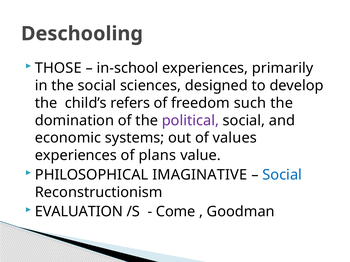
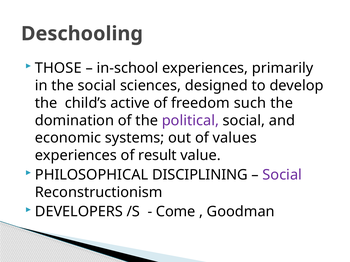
refers: refers -> active
plans: plans -> result
IMAGINATIVE: IMAGINATIVE -> DISCIPLINING
Social at (282, 175) colour: blue -> purple
EVALUATION: EVALUATION -> DEVELOPERS
